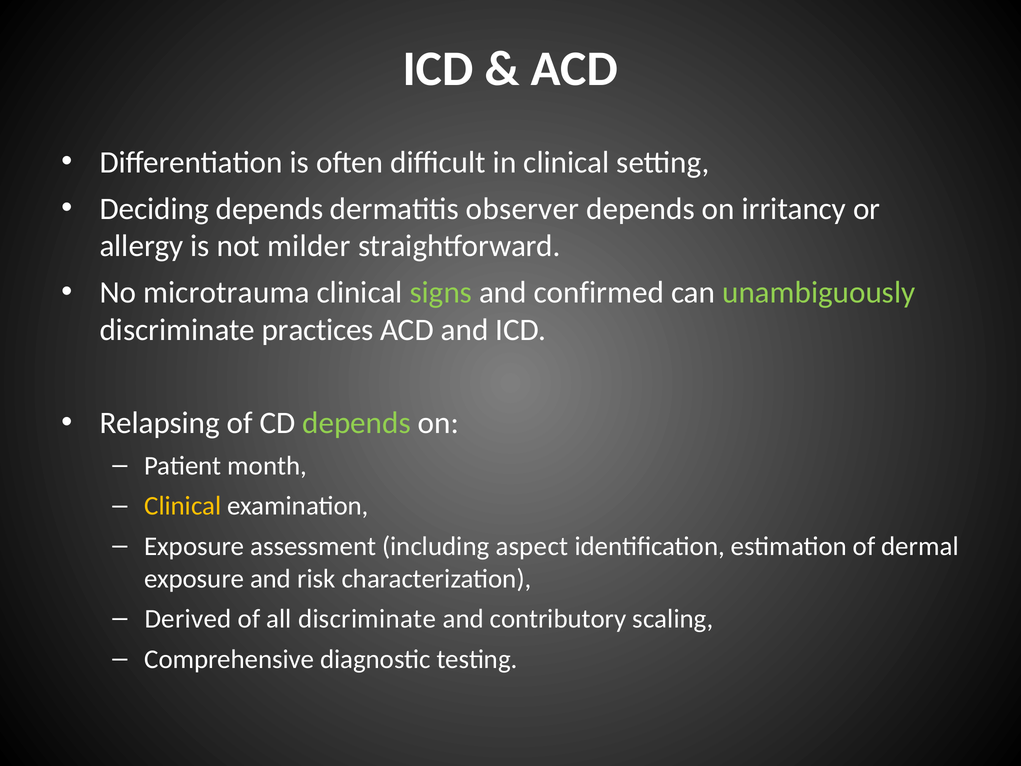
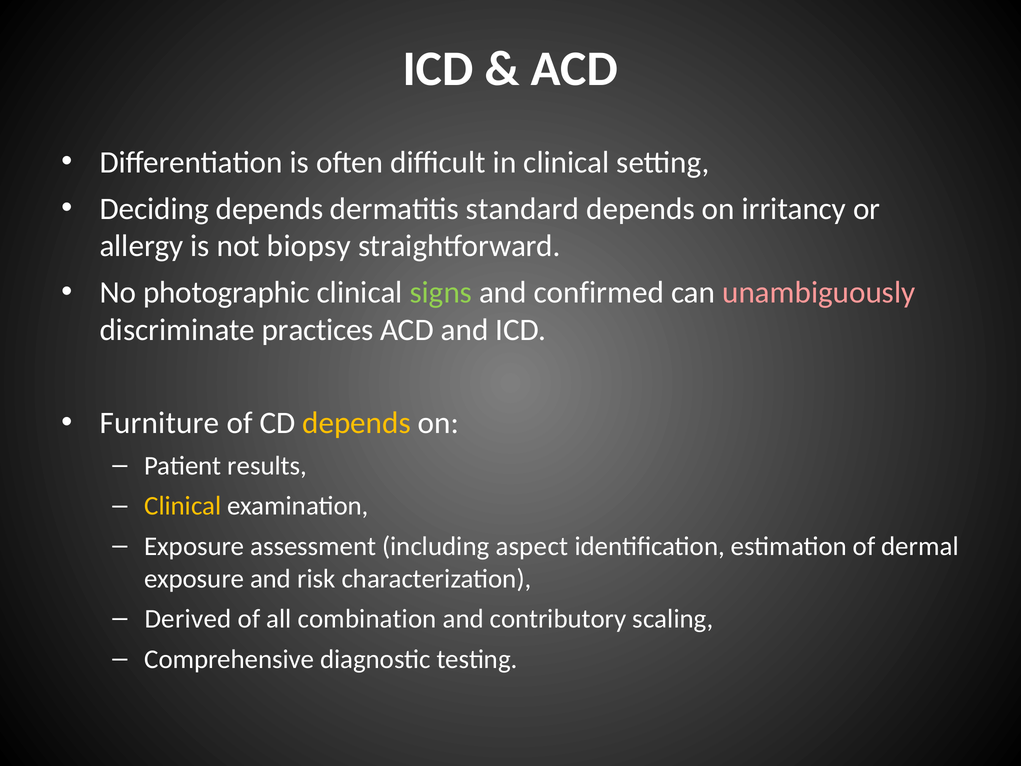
observer: observer -> standard
milder: milder -> biopsy
microtrauma: microtrauma -> photographic
unambiguously colour: light green -> pink
Relapsing: Relapsing -> Furniture
depends at (356, 423) colour: light green -> yellow
month: month -> results
all discriminate: discriminate -> combination
